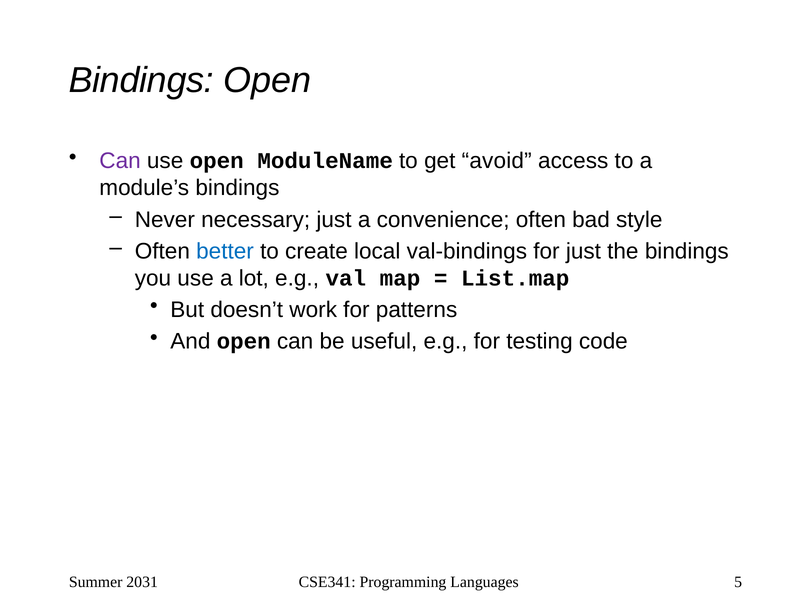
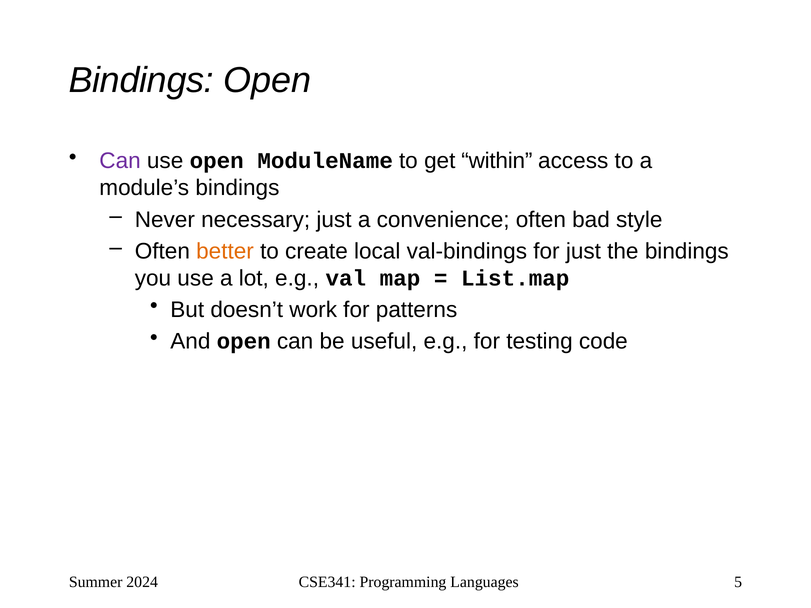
avoid: avoid -> within
better colour: blue -> orange
2031: 2031 -> 2024
